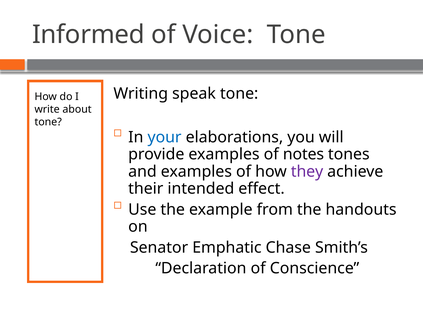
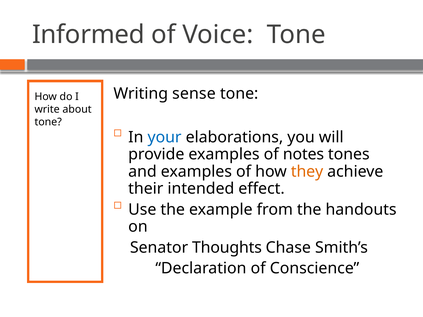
speak: speak -> sense
they colour: purple -> orange
Emphatic: Emphatic -> Thoughts
